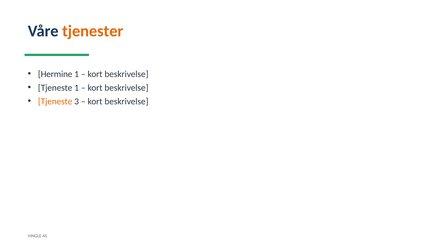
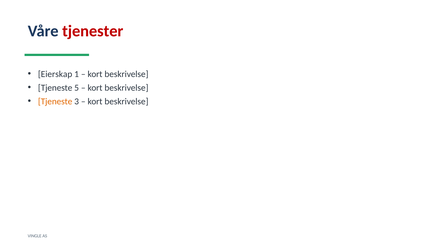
tjenester colour: orange -> red
Hermine: Hermine -> Eierskap
Tjeneste 1: 1 -> 5
